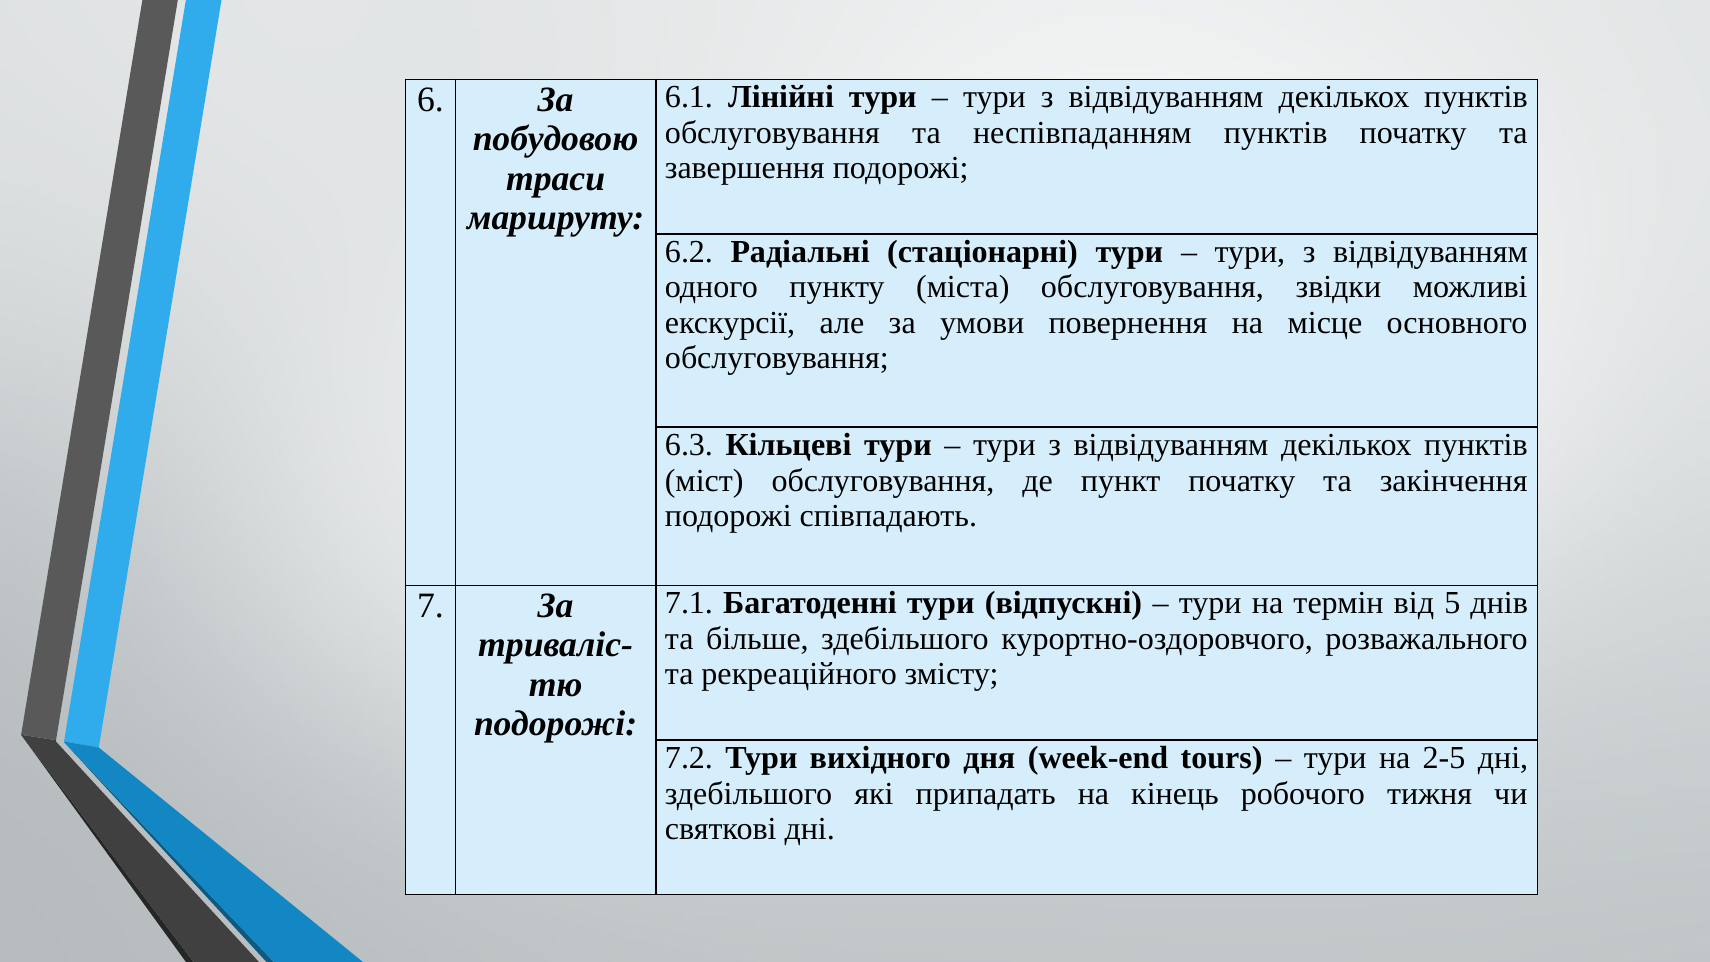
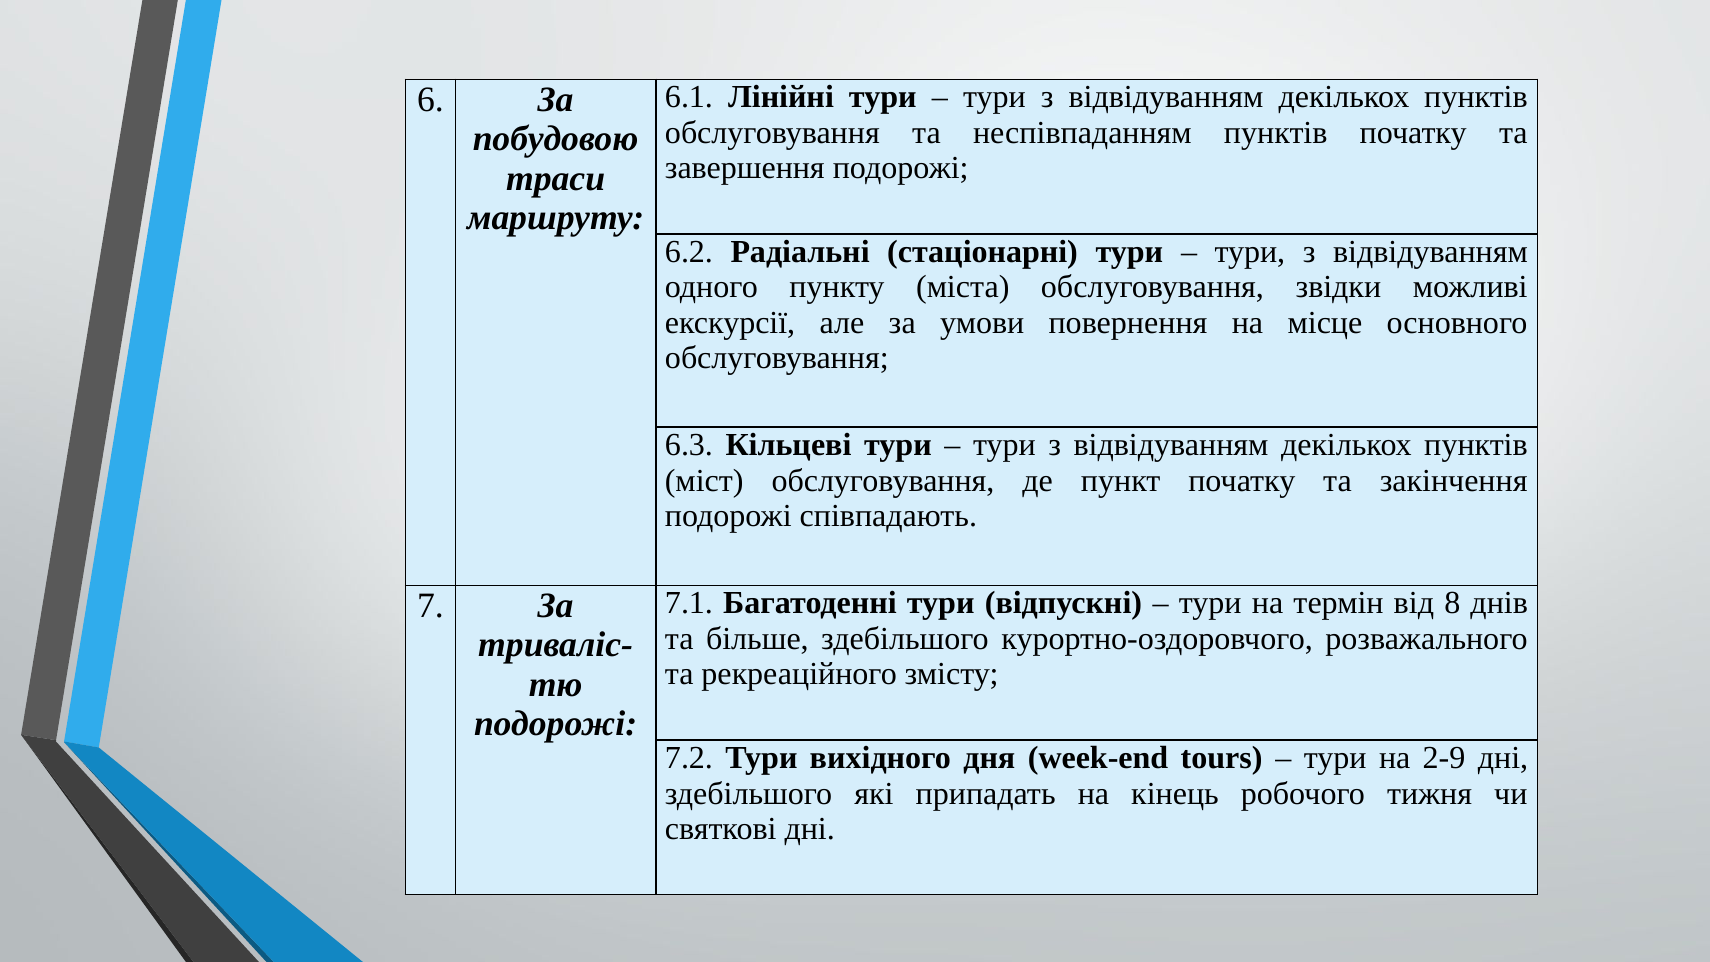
5: 5 -> 8
2-5: 2-5 -> 2-9
